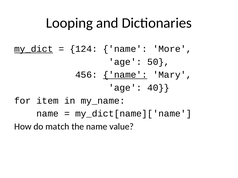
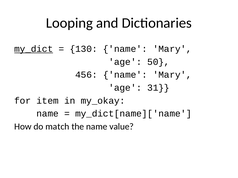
124: 124 -> 130
More at (172, 49): More -> Mary
name at (125, 75) underline: present -> none
40: 40 -> 31
my_name: my_name -> my_okay
